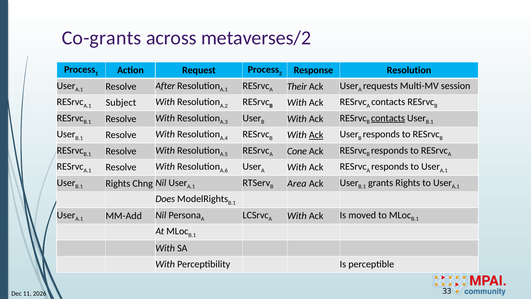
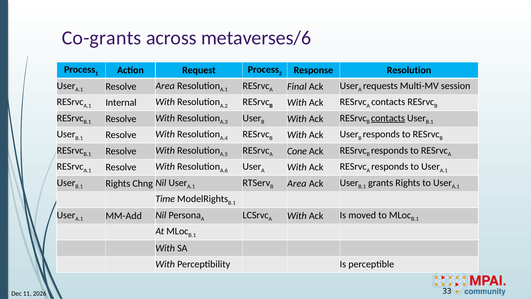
metaverses/2: metaverses/2 -> metaverses/6
Resolve After: After -> Area
Their: Their -> Final
Subject: Subject -> Internal
Ack at (316, 135) underline: present -> none
Does: Does -> Time
